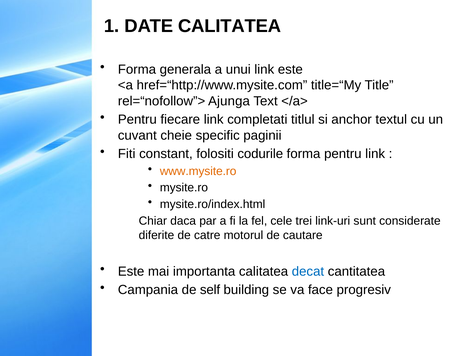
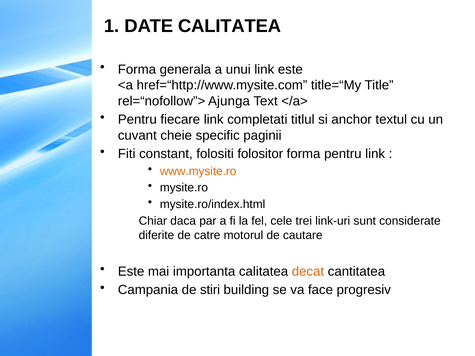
codurile: codurile -> folositor
decat colour: blue -> orange
self: self -> stiri
